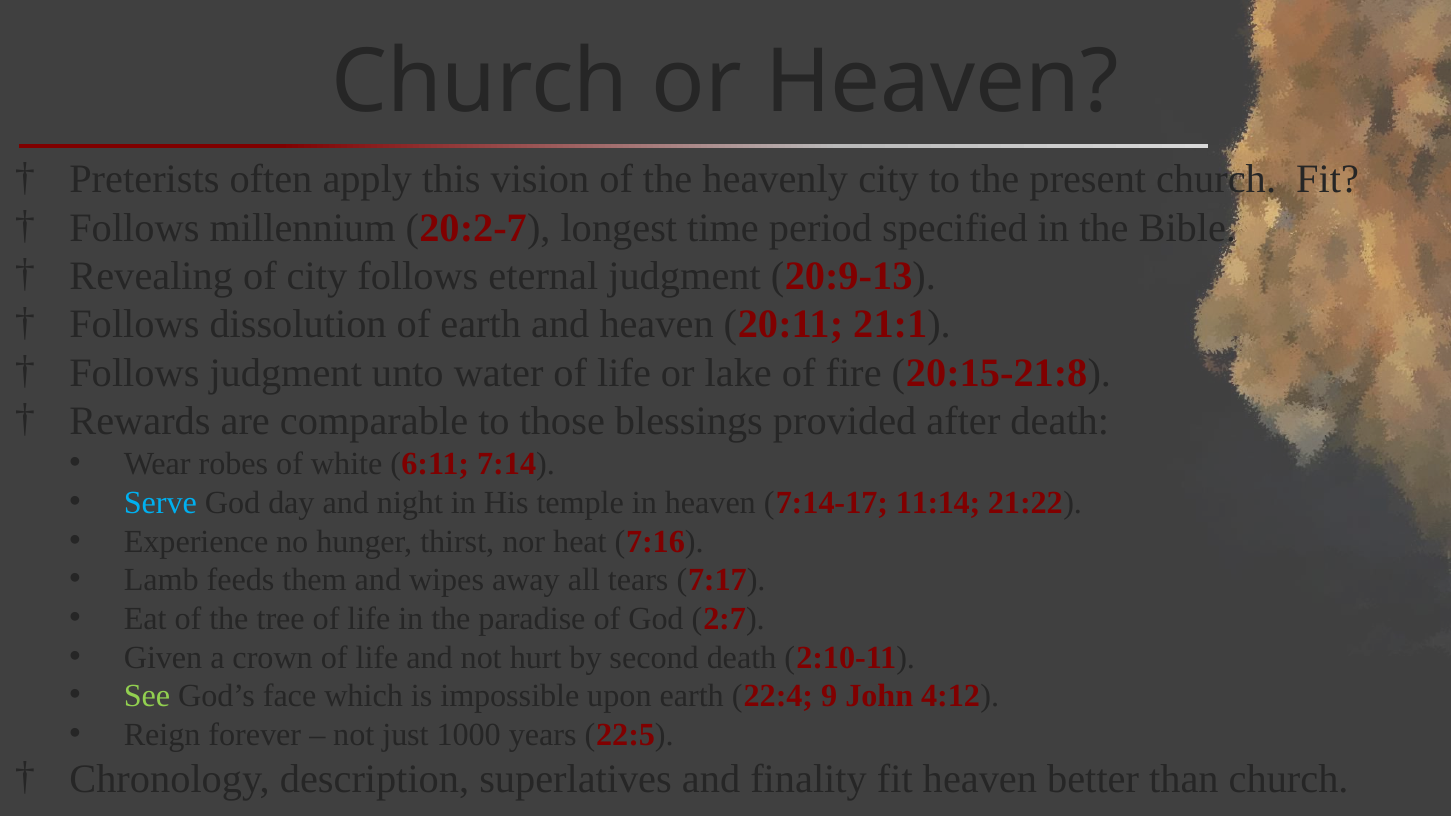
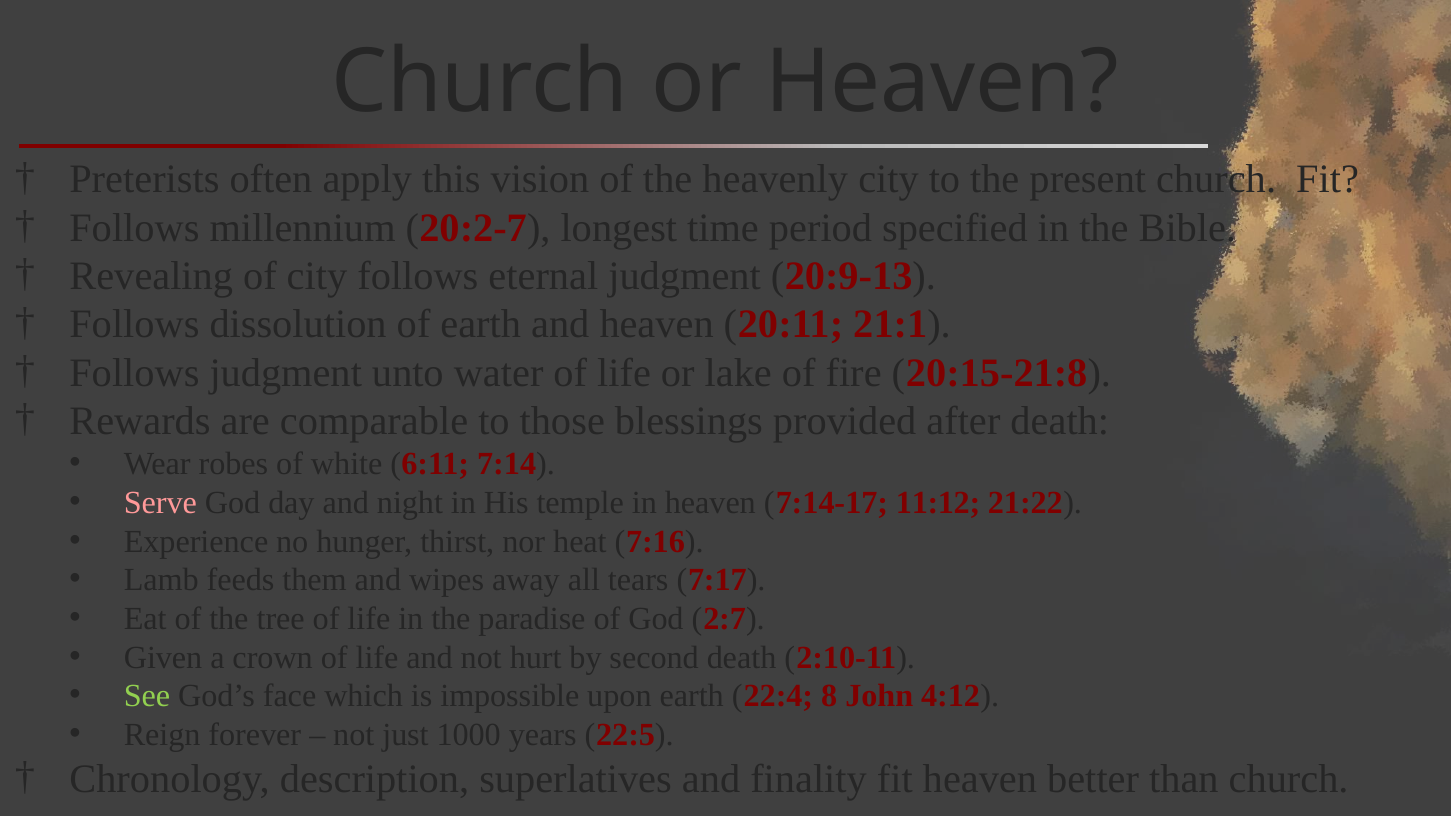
Serve colour: light blue -> pink
11:14: 11:14 -> 11:12
9: 9 -> 8
